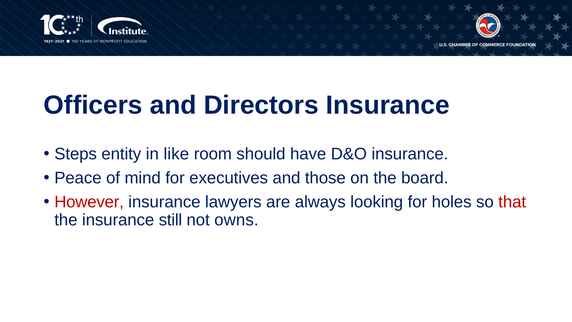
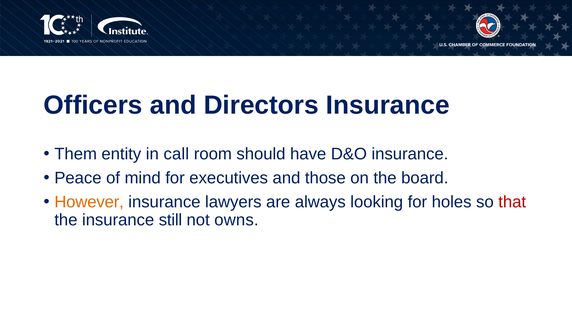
Steps: Steps -> Them
like: like -> call
However colour: red -> orange
